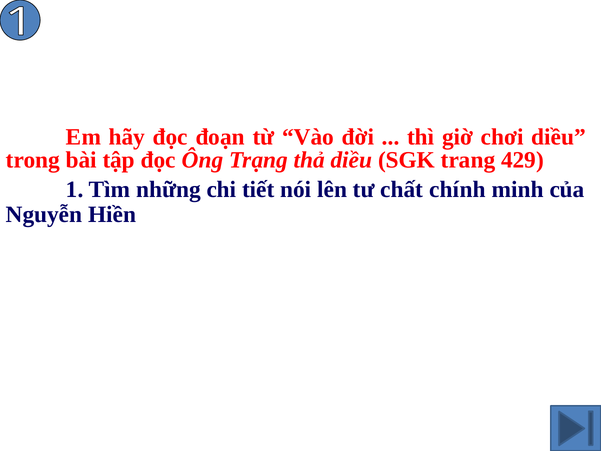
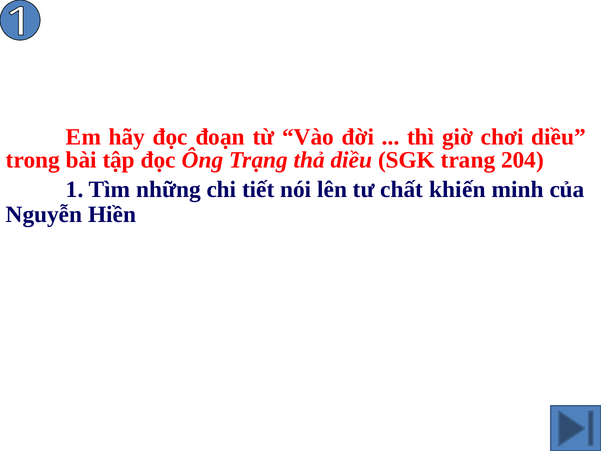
429: 429 -> 204
chính: chính -> khiến
